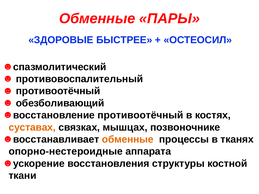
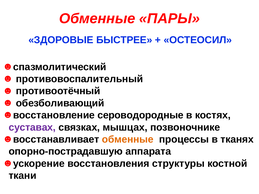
противоотёчный at (140, 115): противоотёчный -> сероводородные
суставах colour: orange -> purple
опорно-нестероидные: опорно-нестероидные -> опорно-пострадавшую
